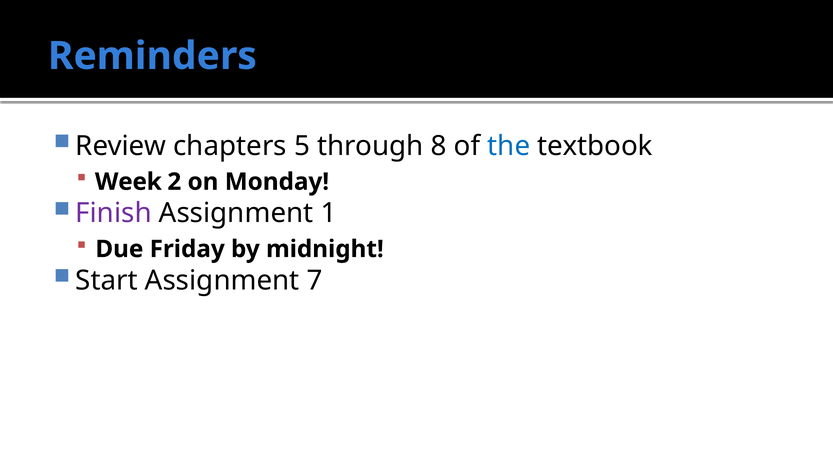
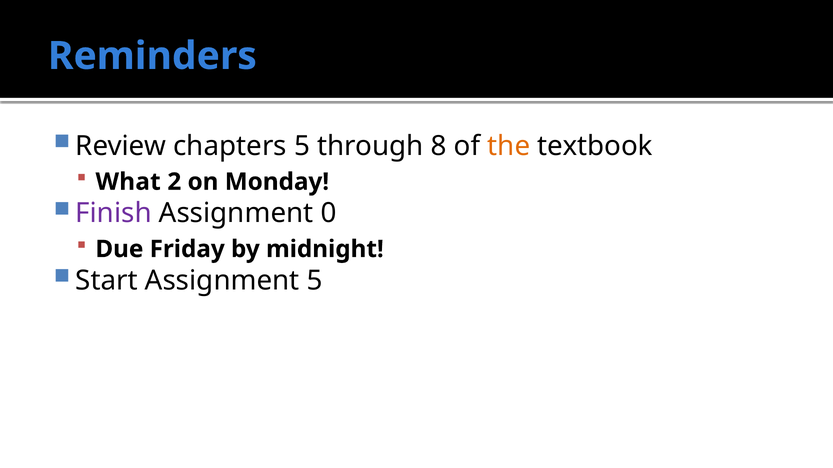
the colour: blue -> orange
Week: Week -> What
1: 1 -> 0
Assignment 7: 7 -> 5
